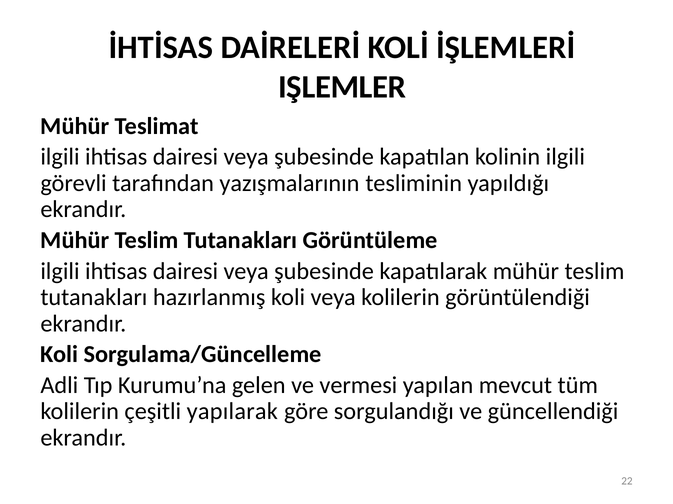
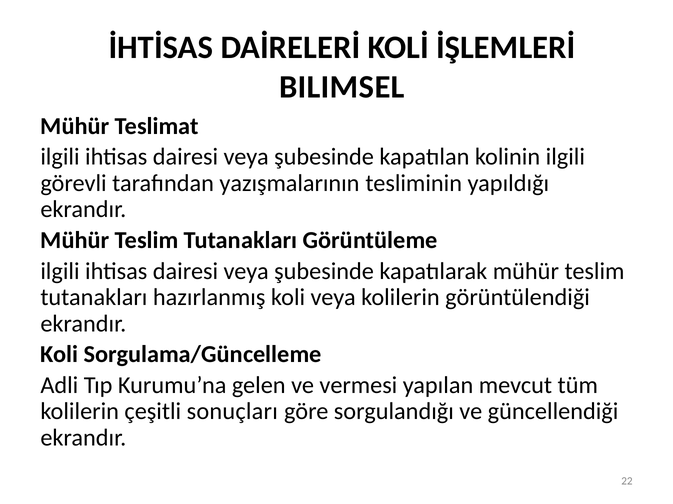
IŞLEMLER: IŞLEMLER -> BILIMSEL
yapılarak: yapılarak -> sonuçları
